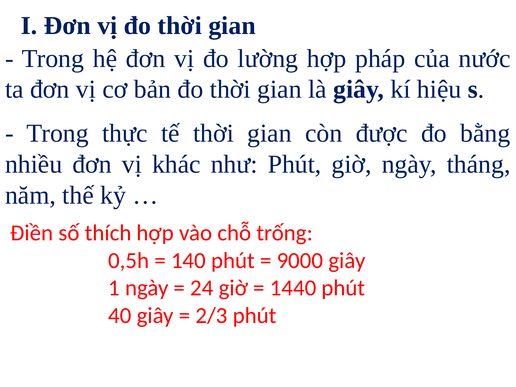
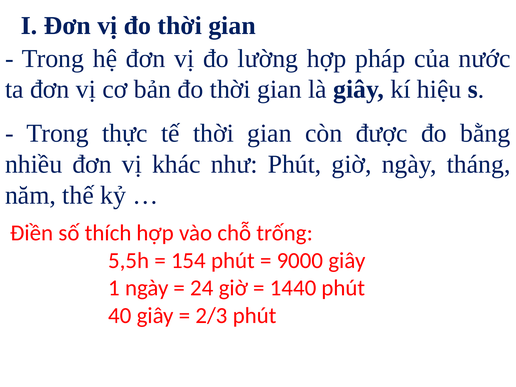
0,5h: 0,5h -> 5,5h
140: 140 -> 154
